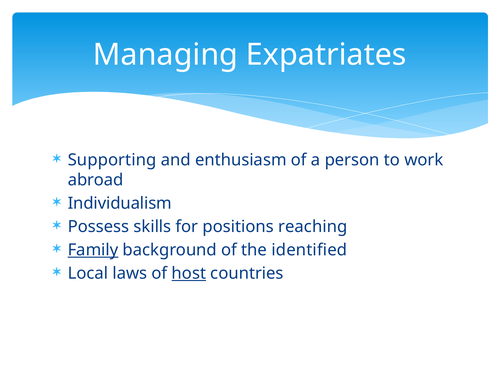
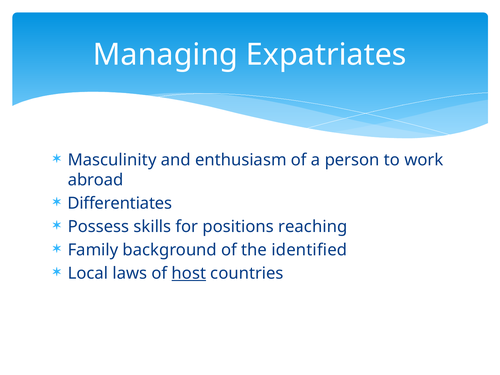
Supporting: Supporting -> Masculinity
Individualism: Individualism -> Differentiates
Family underline: present -> none
